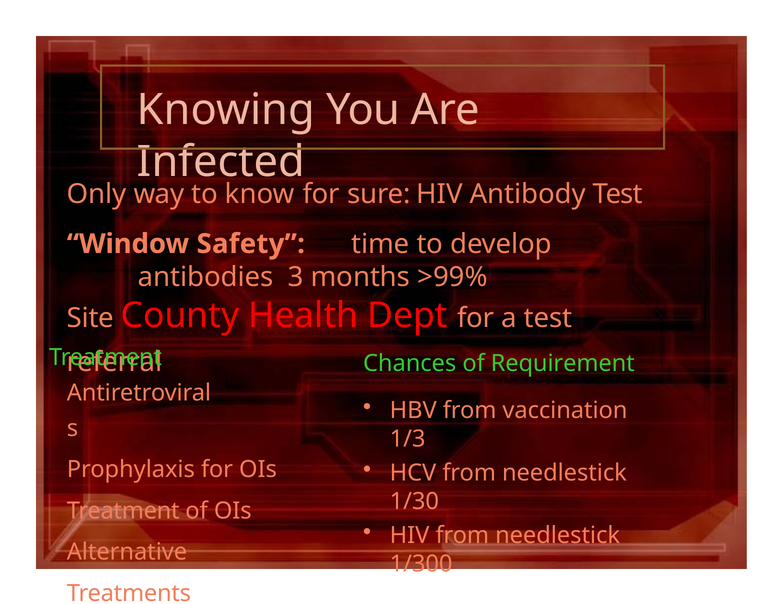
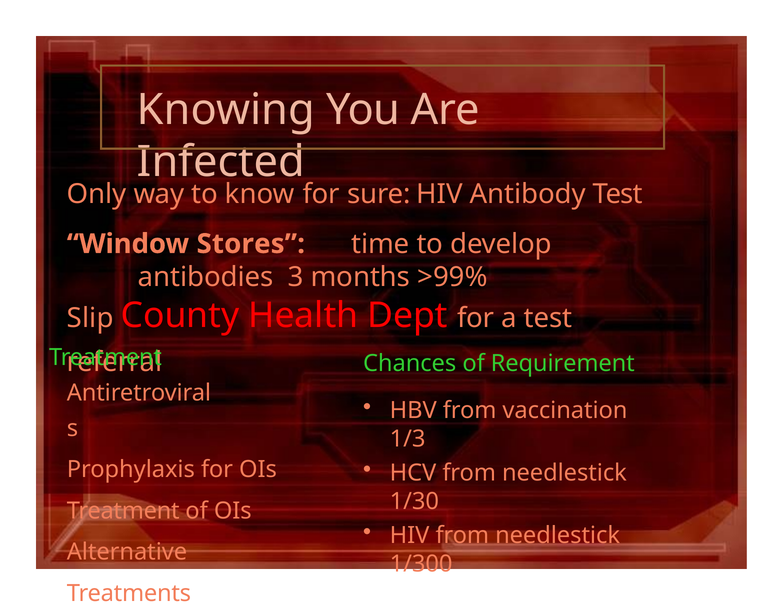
Safety: Safety -> Stores
Site: Site -> Slip
